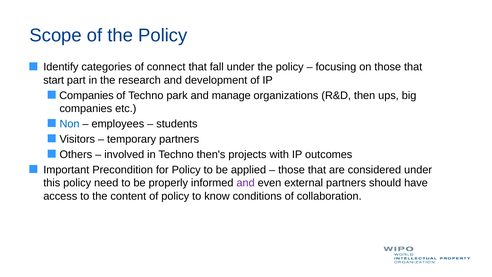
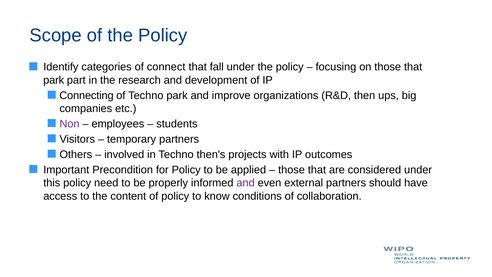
start at (54, 80): start -> park
Companies at (86, 95): Companies -> Connecting
manage: manage -> improve
Non colour: blue -> purple
